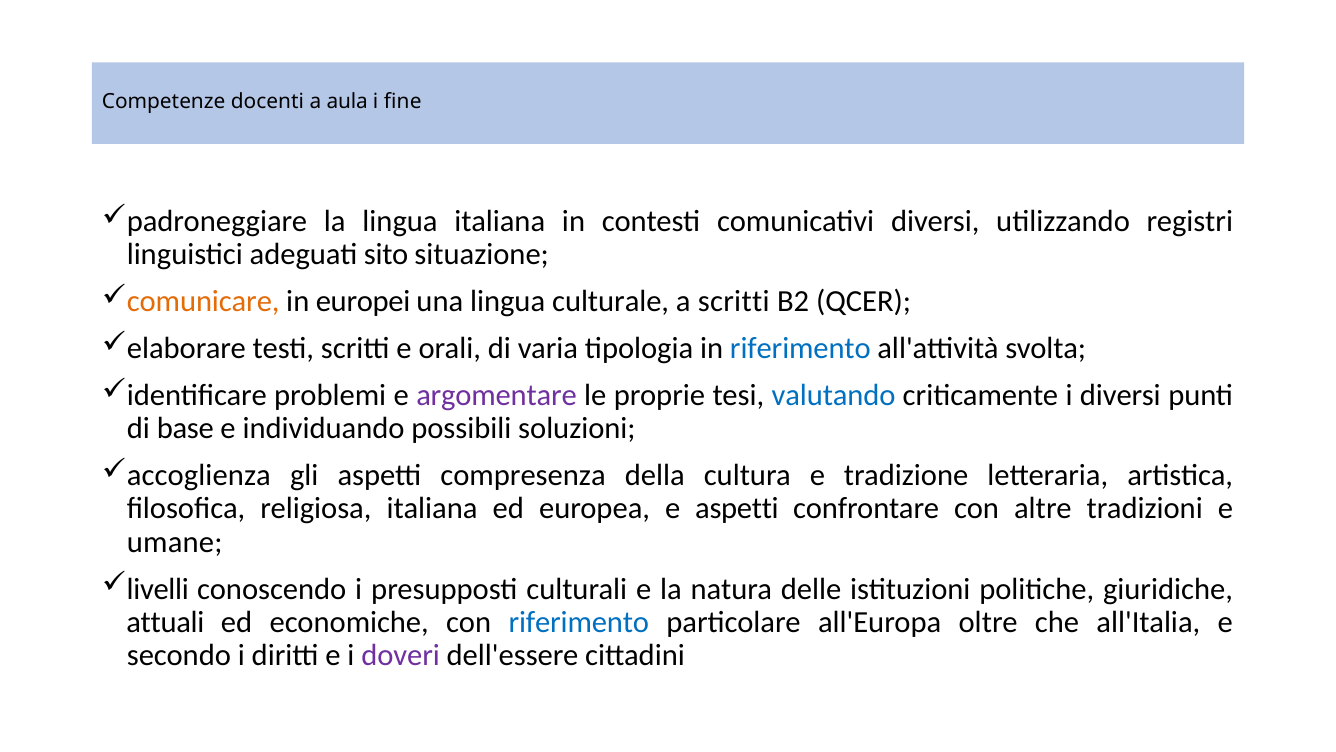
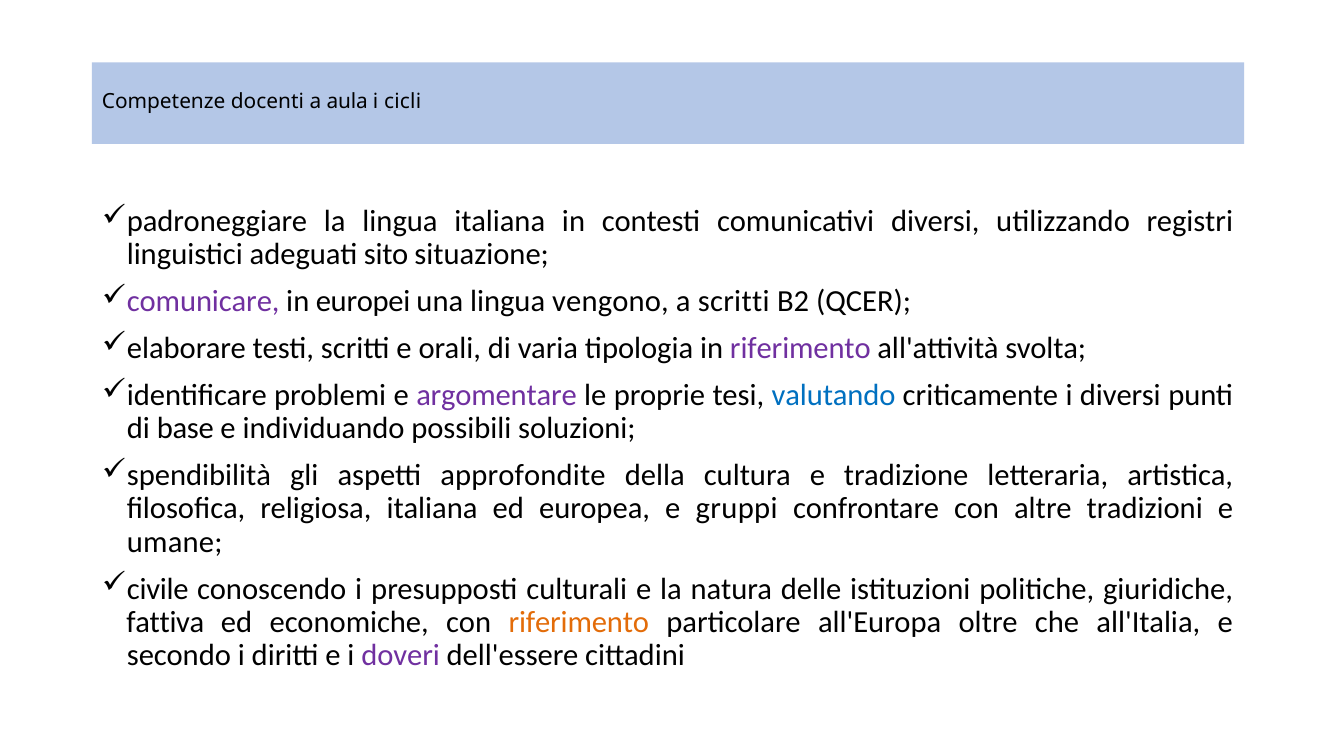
fine: fine -> cicli
comunicare colour: orange -> purple
culturale: culturale -> vengono
riferimento at (800, 348) colour: blue -> purple
accoglienza: accoglienza -> spendibilità
compresenza: compresenza -> approfondite
e aspetti: aspetti -> gruppi
livelli: livelli -> civile
attuali: attuali -> fattiva
riferimento at (579, 622) colour: blue -> orange
